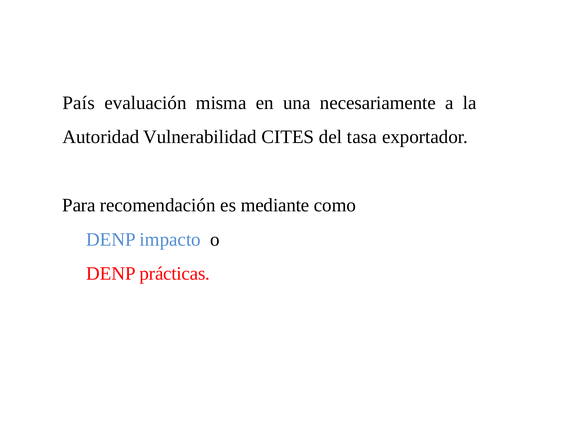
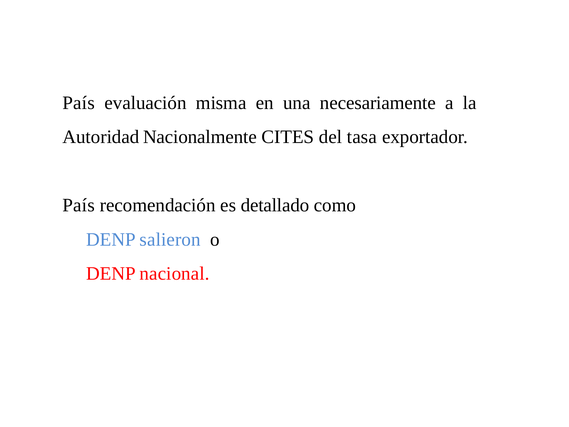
Vulnerabilidad: Vulnerabilidad -> Nacionalmente
Para at (79, 205): Para -> País
mediante: mediante -> detallado
impacto: impacto -> salieron
prácticas: prácticas -> nacional
